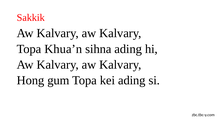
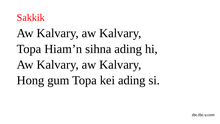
Khua’n: Khua’n -> Hiam’n
